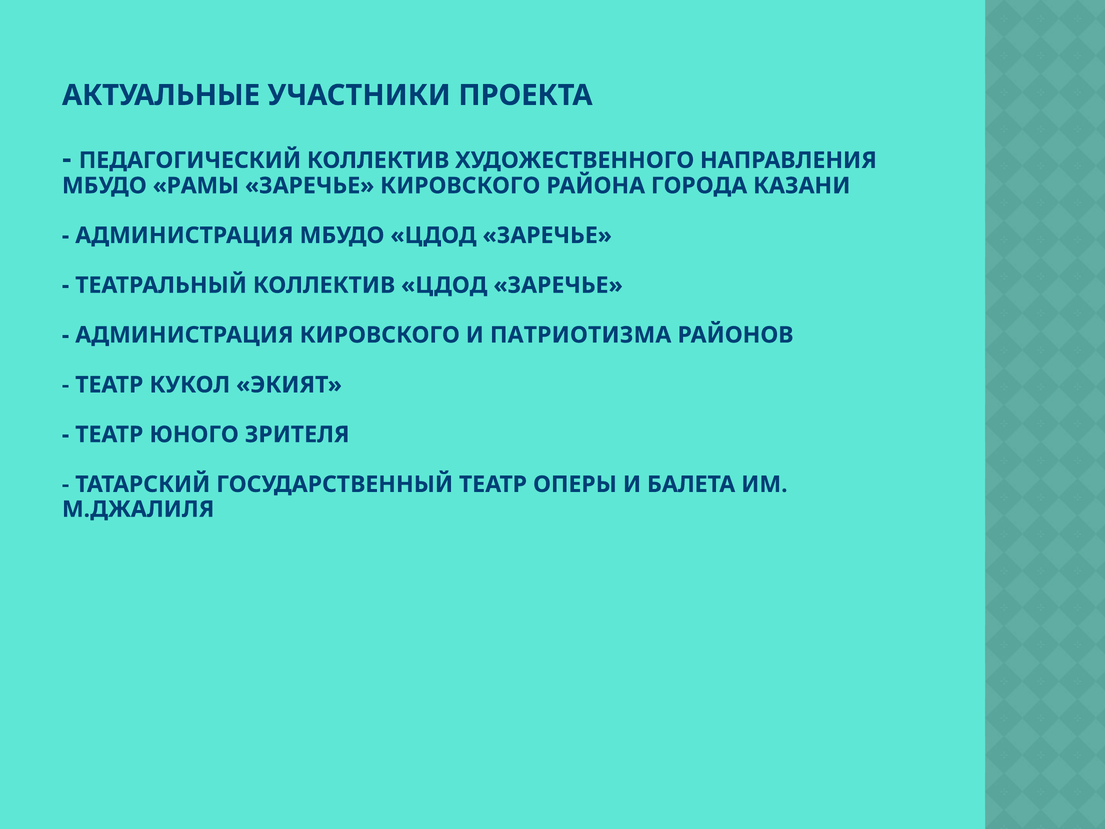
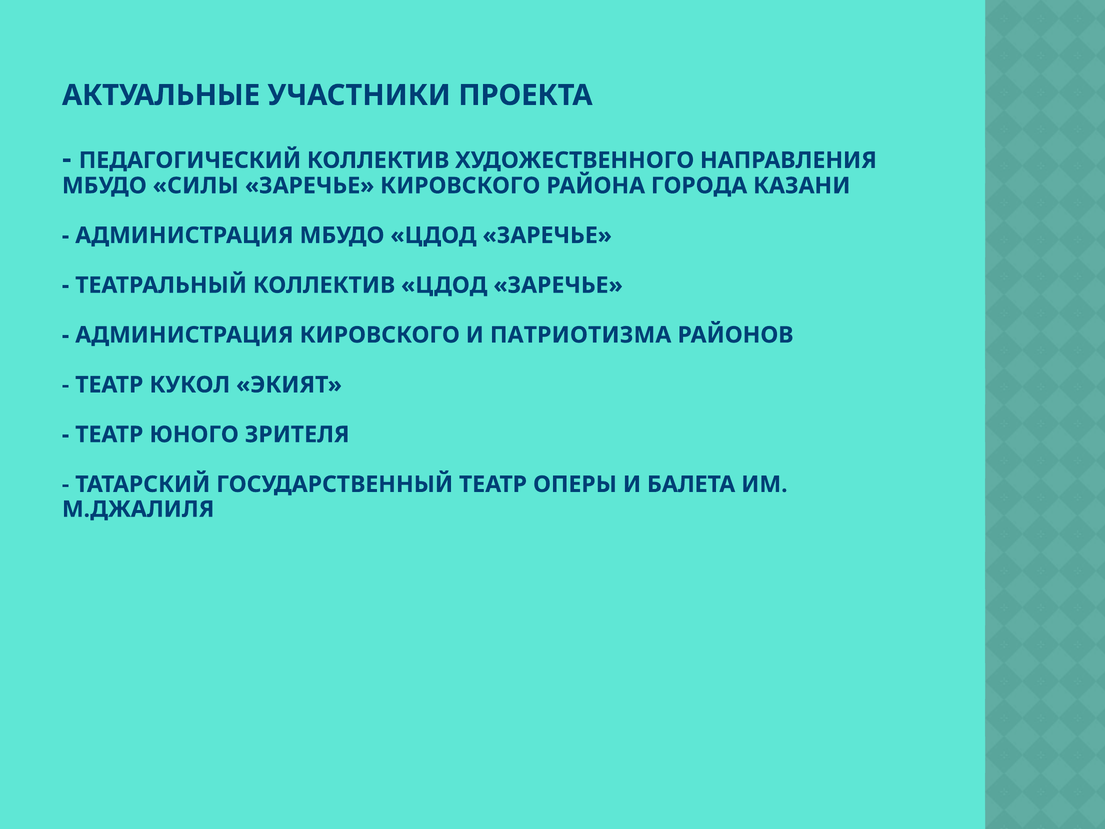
РАМЫ: РАМЫ -> СИЛЫ
